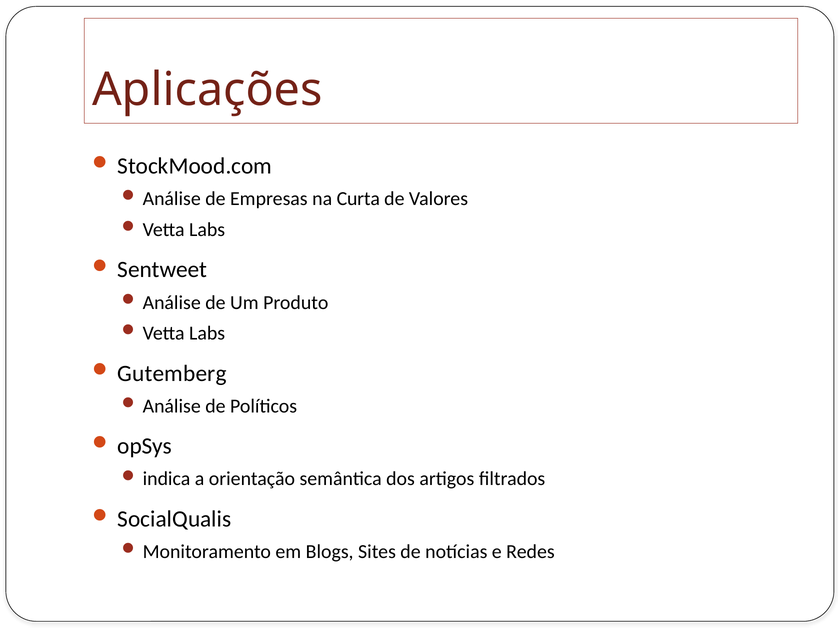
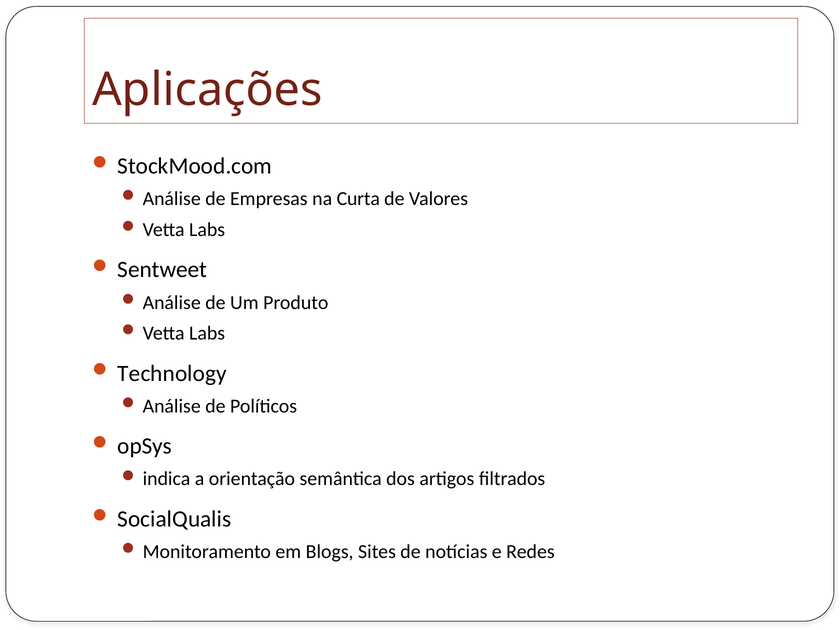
Gutemberg: Gutemberg -> Technology
